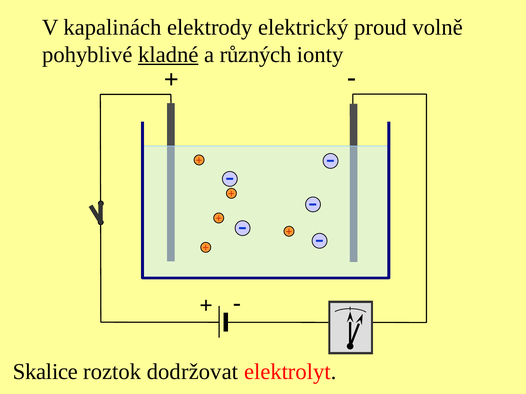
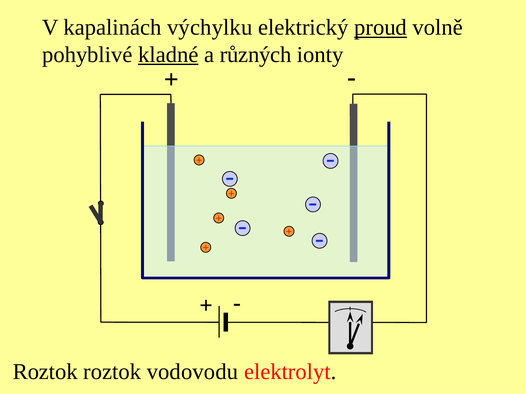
elektrody: elektrody -> výchylku
proud underline: none -> present
Skalice at (45, 372): Skalice -> Roztok
dodržovat: dodržovat -> vodovodu
